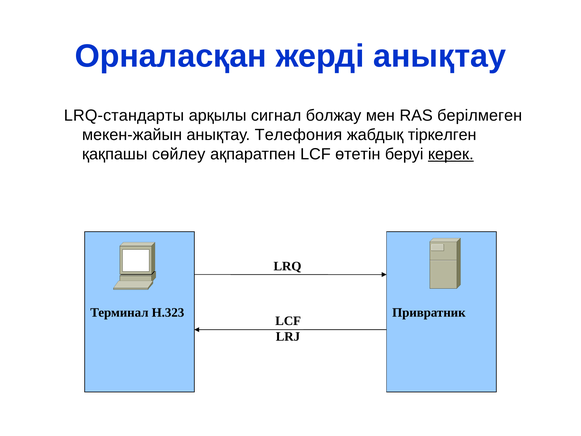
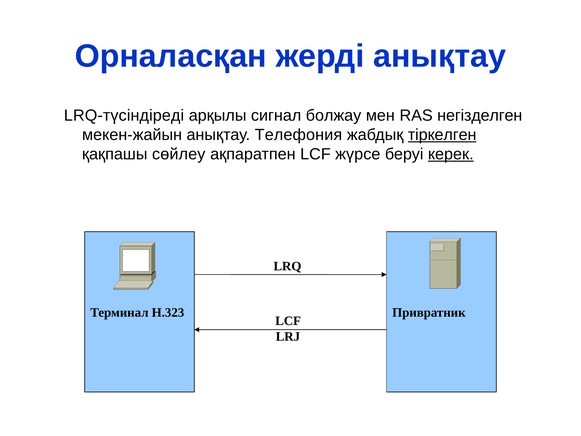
LRQ-стандарты: LRQ-стандарты -> LRQ-түсіндіреді
берілмеген: берілмеген -> негізделген
тіркелген underline: none -> present
өтетін: өтетін -> жүрсе
